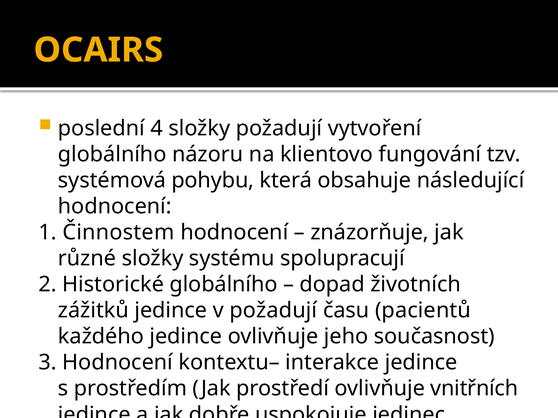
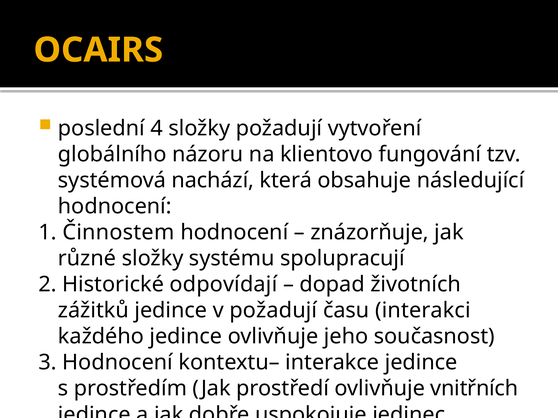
pohybu: pohybu -> nachází
Historické globálního: globálního -> odpovídají
pacientů: pacientů -> interakci
